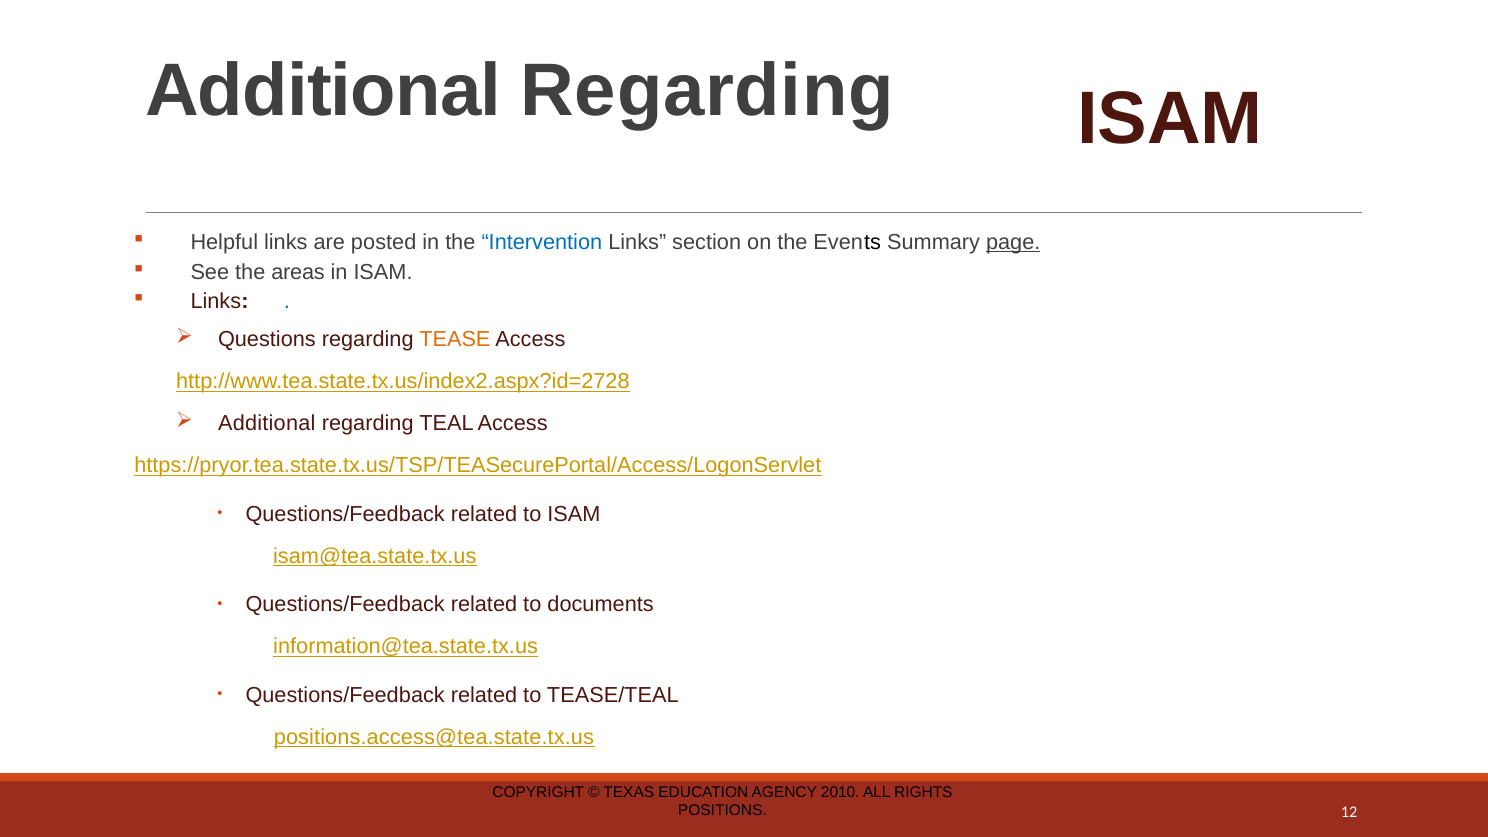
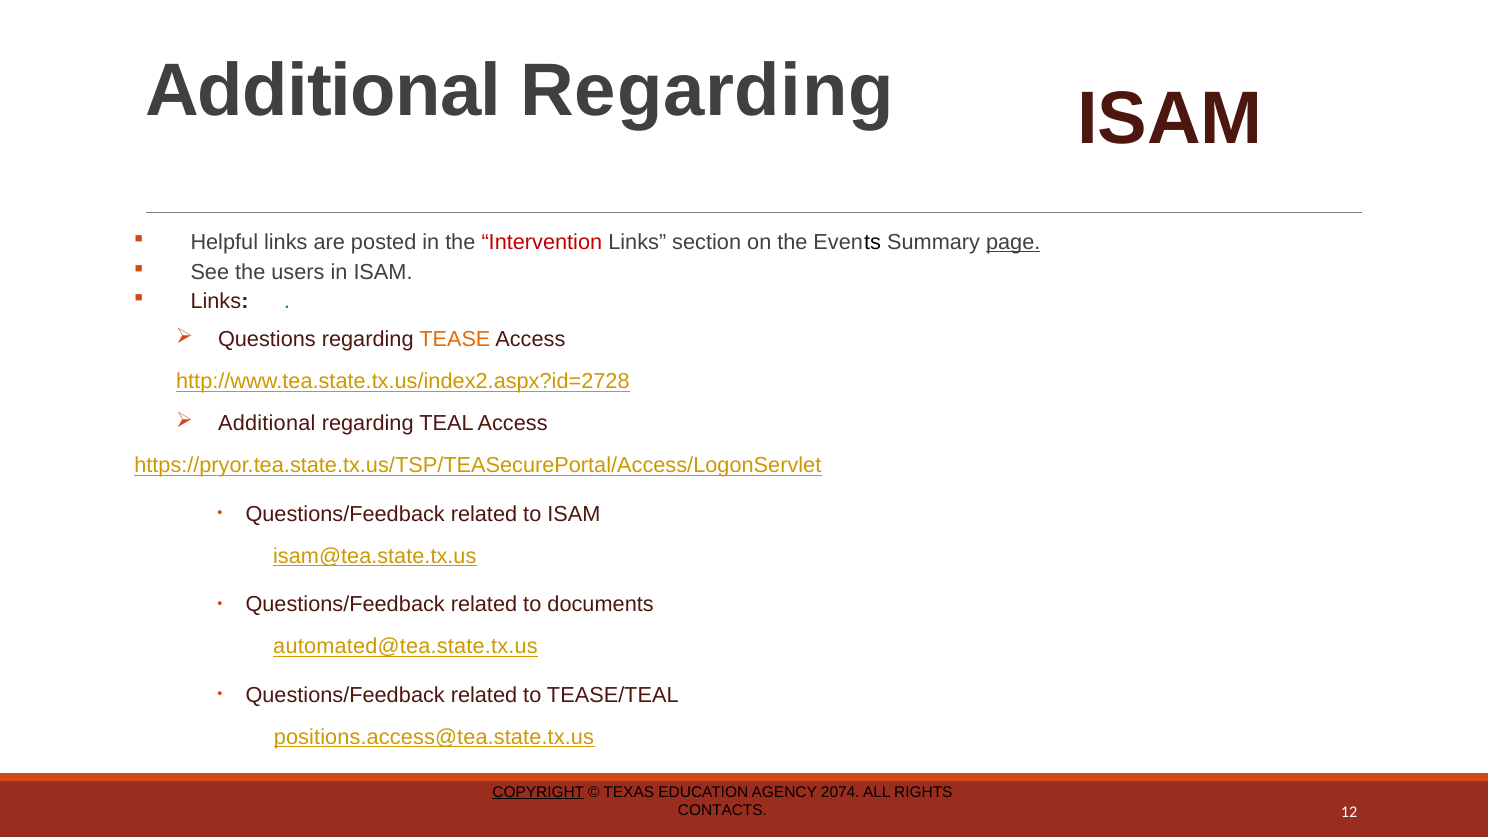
Intervention colour: blue -> red
areas: areas -> users
information@tea.state.tx.us: information@tea.state.tx.us -> automated@tea.state.tx.us
COPYRIGHT underline: none -> present
2010: 2010 -> 2074
POSITIONS: POSITIONS -> CONTACTS
